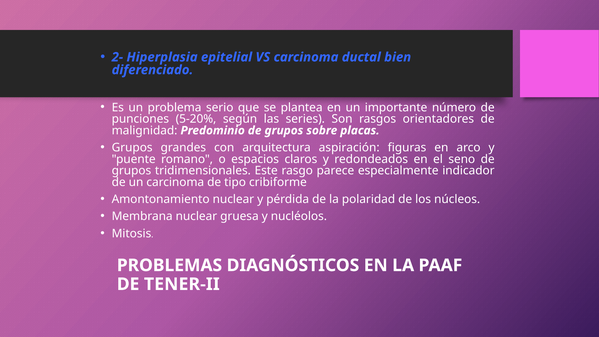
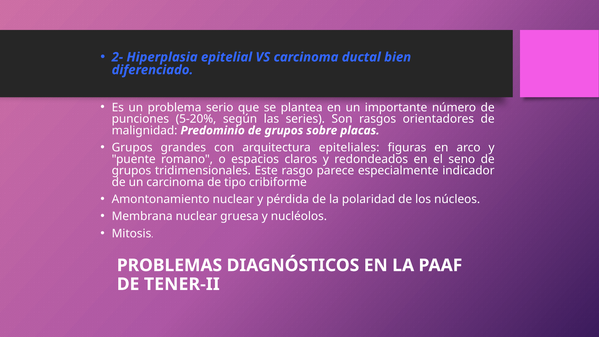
aspiración: aspiración -> epiteliales
